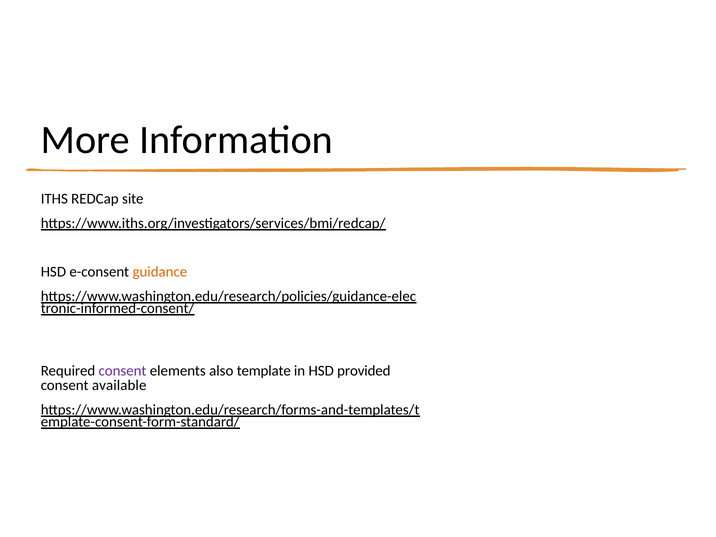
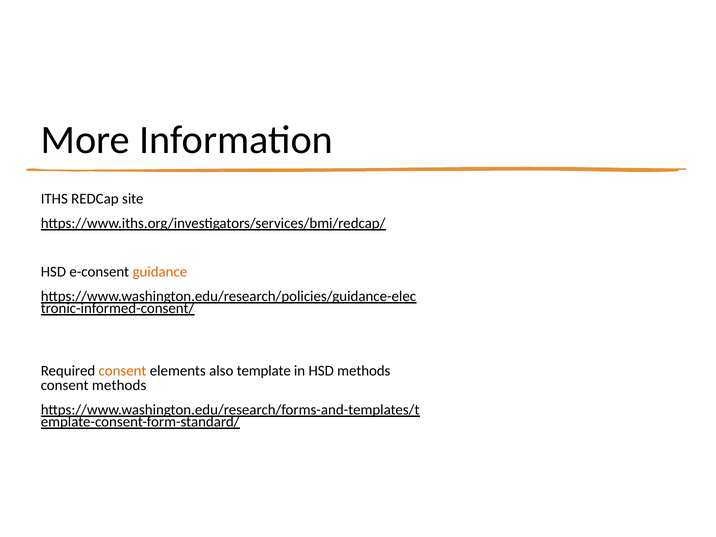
consent at (123, 371) colour: purple -> orange
HSD provided: provided -> methods
consent available: available -> methods
